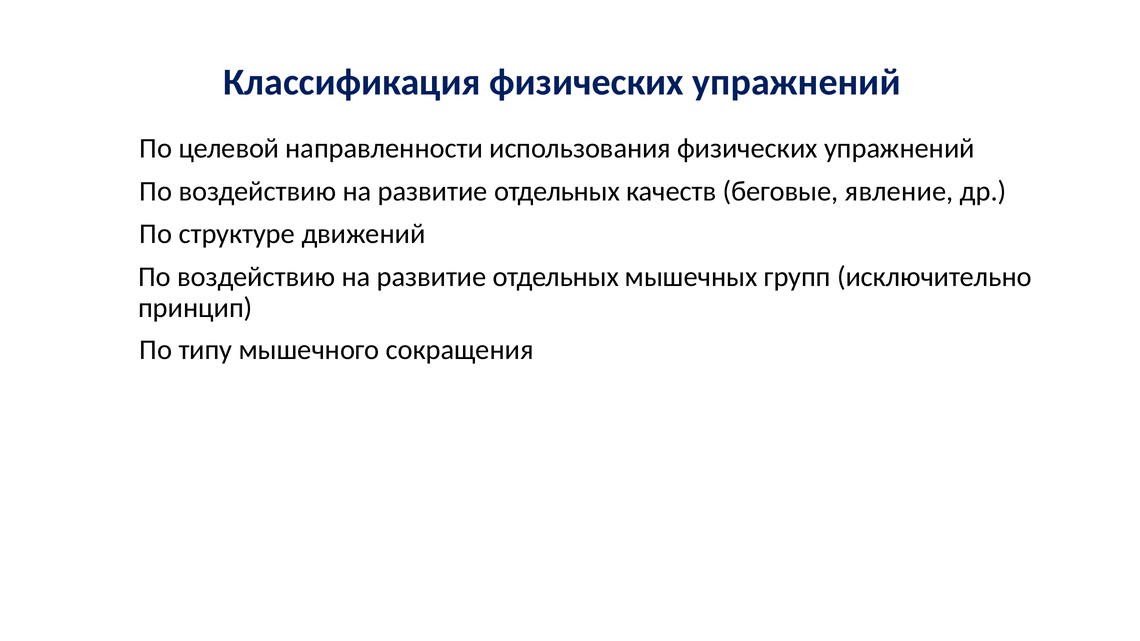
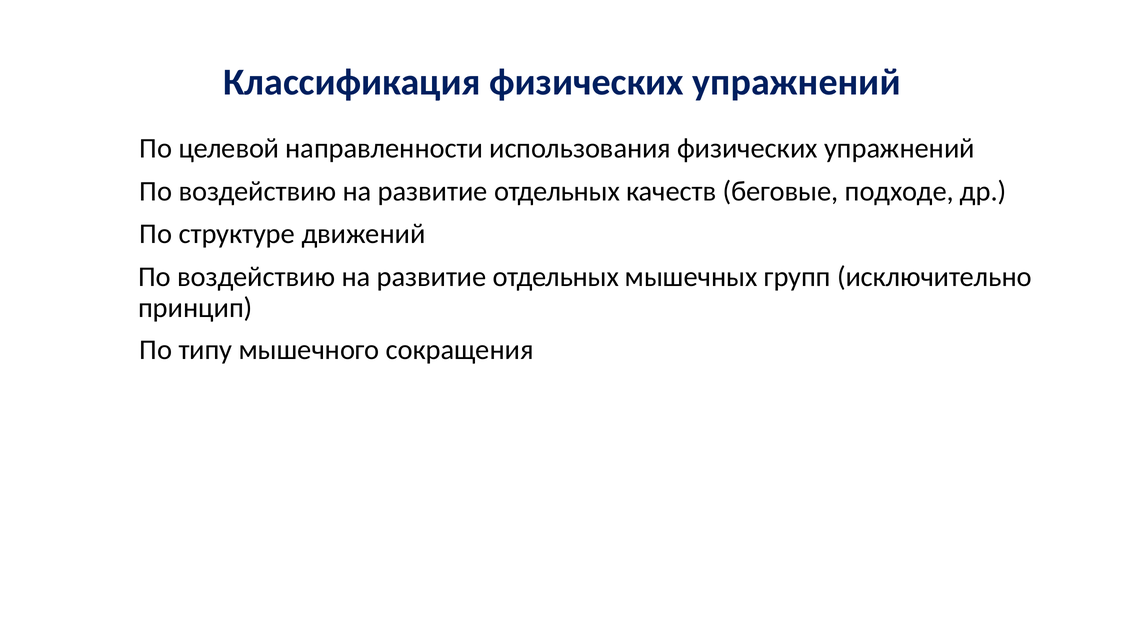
явление: явление -> подходе
